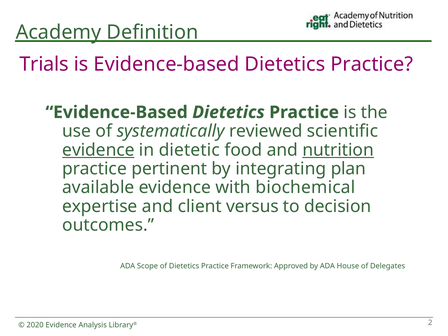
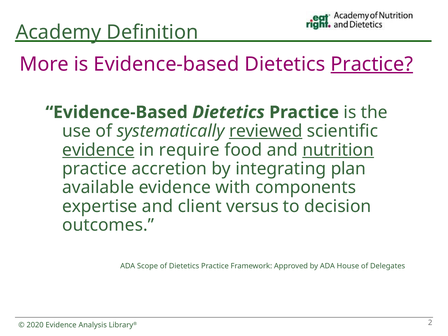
Trials: Trials -> More
Practice at (372, 64) underline: none -> present
reviewed underline: none -> present
dietetic: dietetic -> require
pertinent: pertinent -> accretion
biochemical: biochemical -> components
